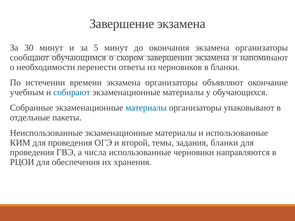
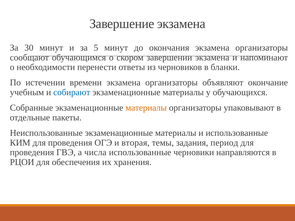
материалы at (146, 108) colour: blue -> orange
второй: второй -> вторая
задания бланки: бланки -> период
